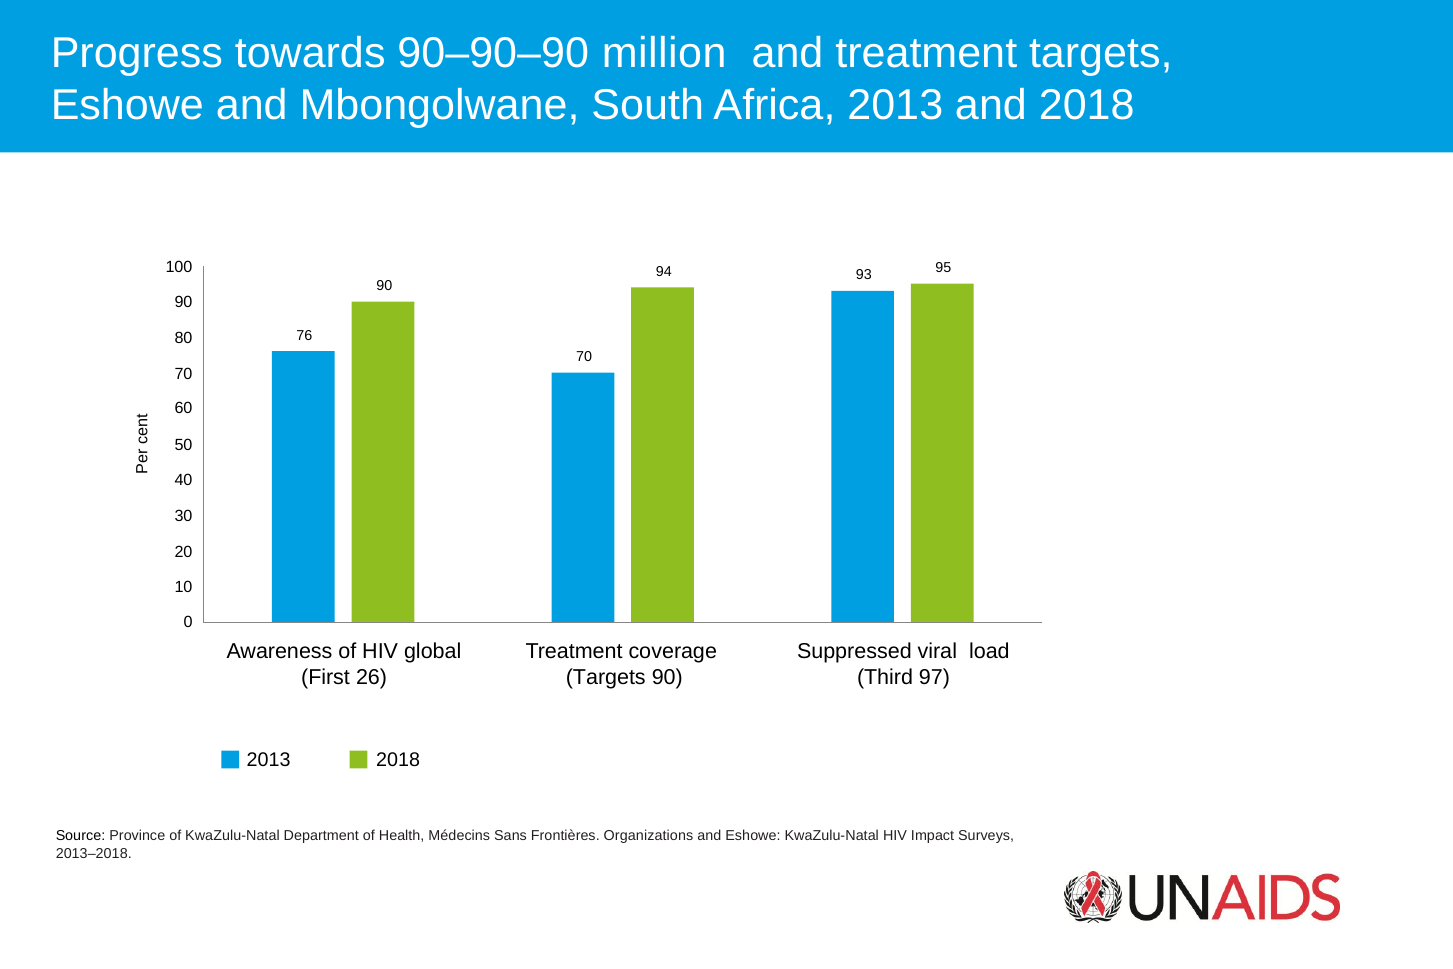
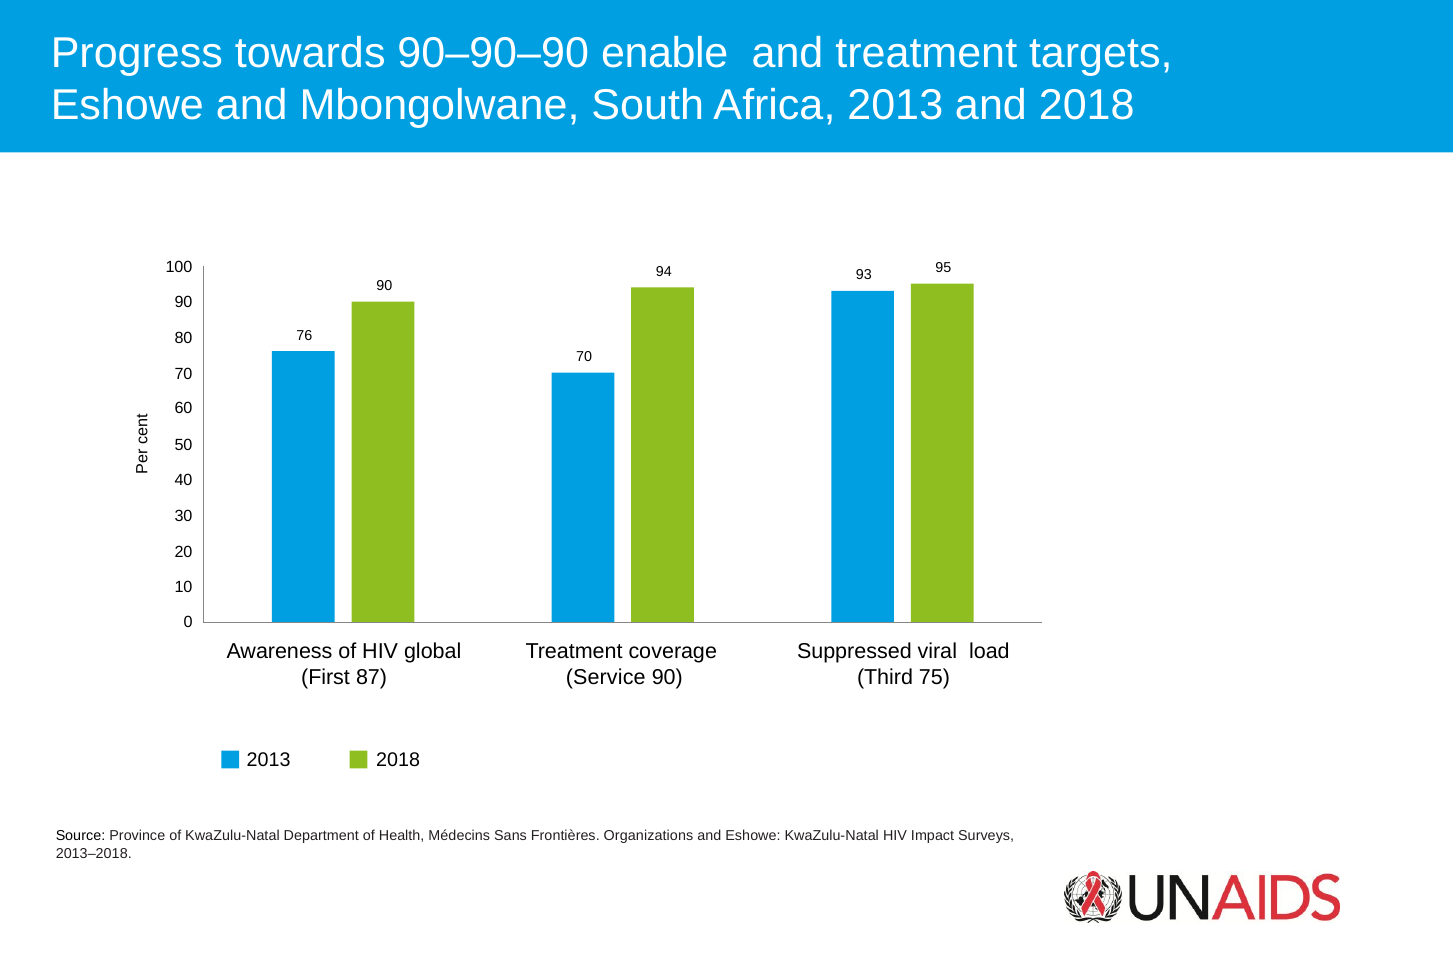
million: million -> enable
26: 26 -> 87
Targets at (606, 677): Targets -> Service
97: 97 -> 75
